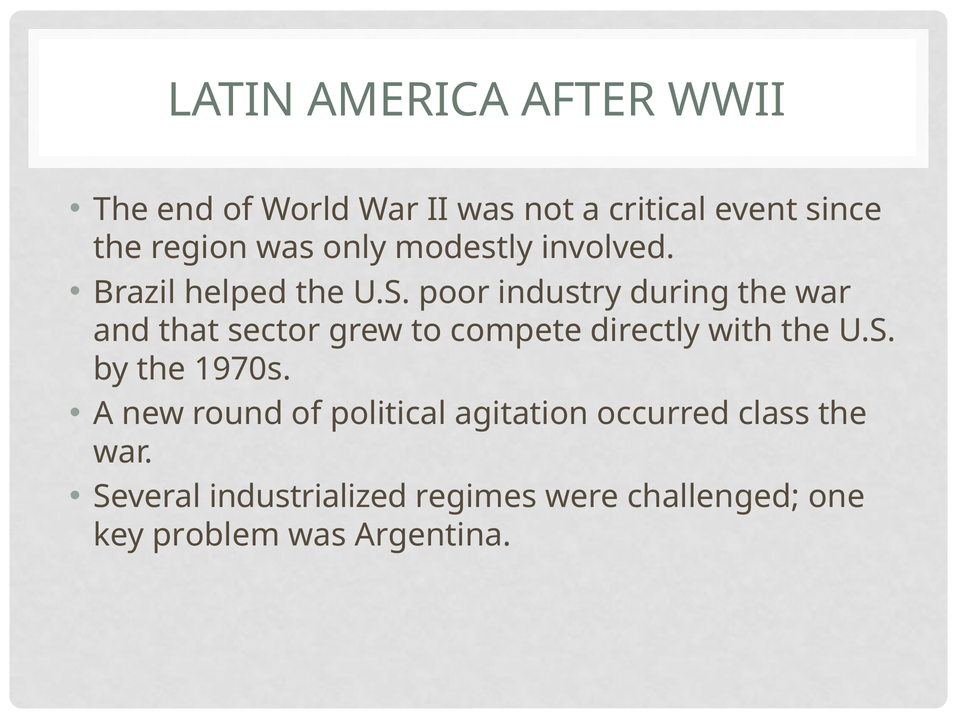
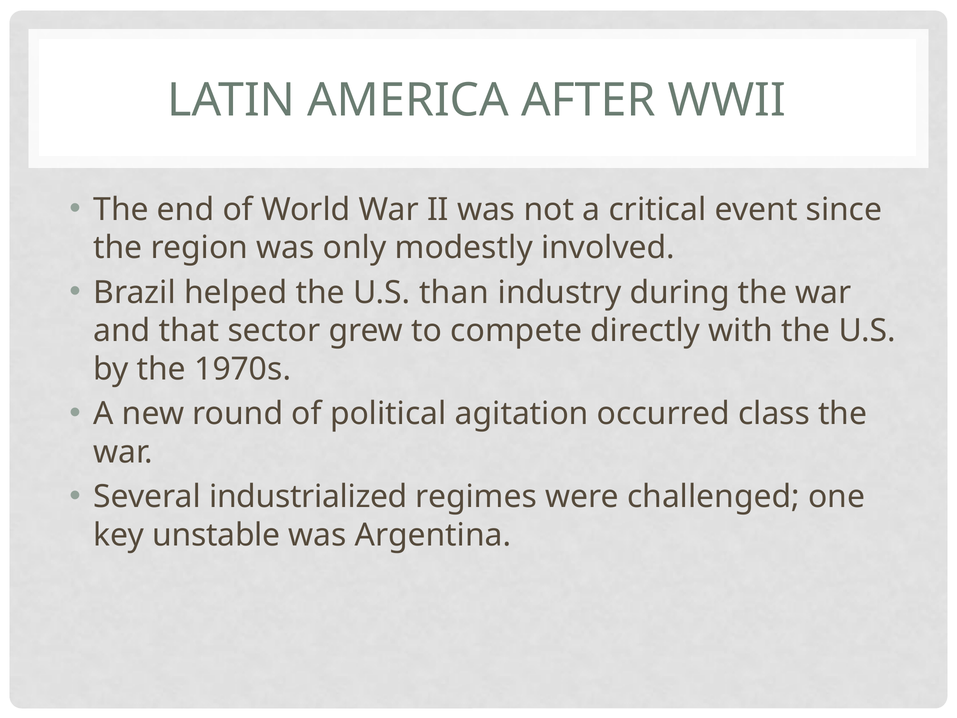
poor: poor -> than
problem: problem -> unstable
